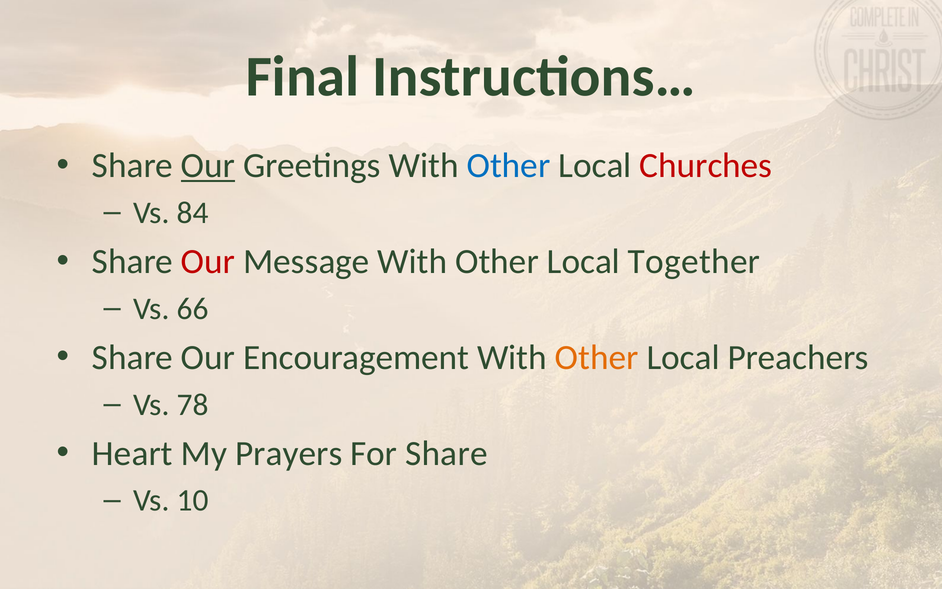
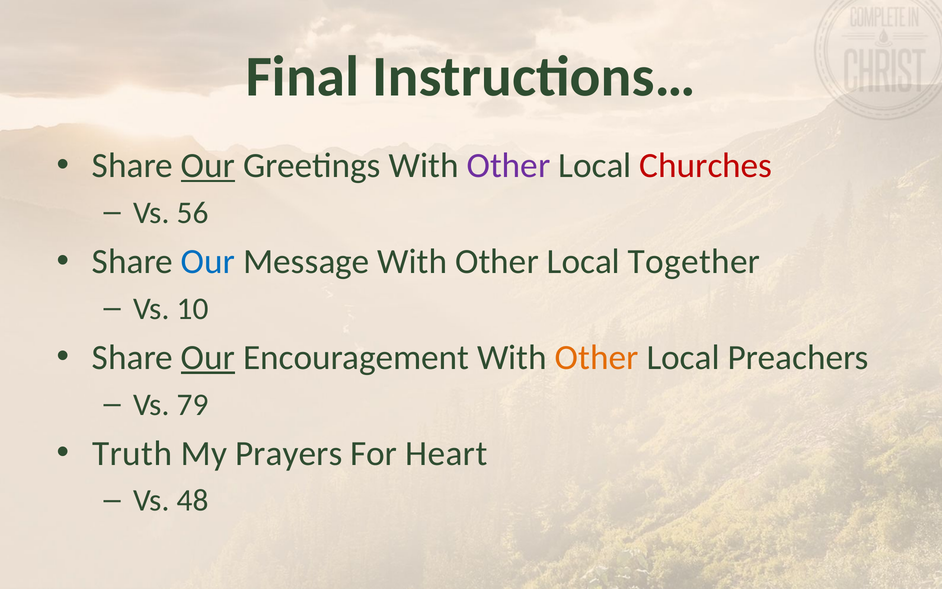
Other at (508, 166) colour: blue -> purple
84: 84 -> 56
Our at (208, 262) colour: red -> blue
66: 66 -> 10
Our at (208, 357) underline: none -> present
78: 78 -> 79
Heart: Heart -> Truth
For Share: Share -> Heart
10: 10 -> 48
